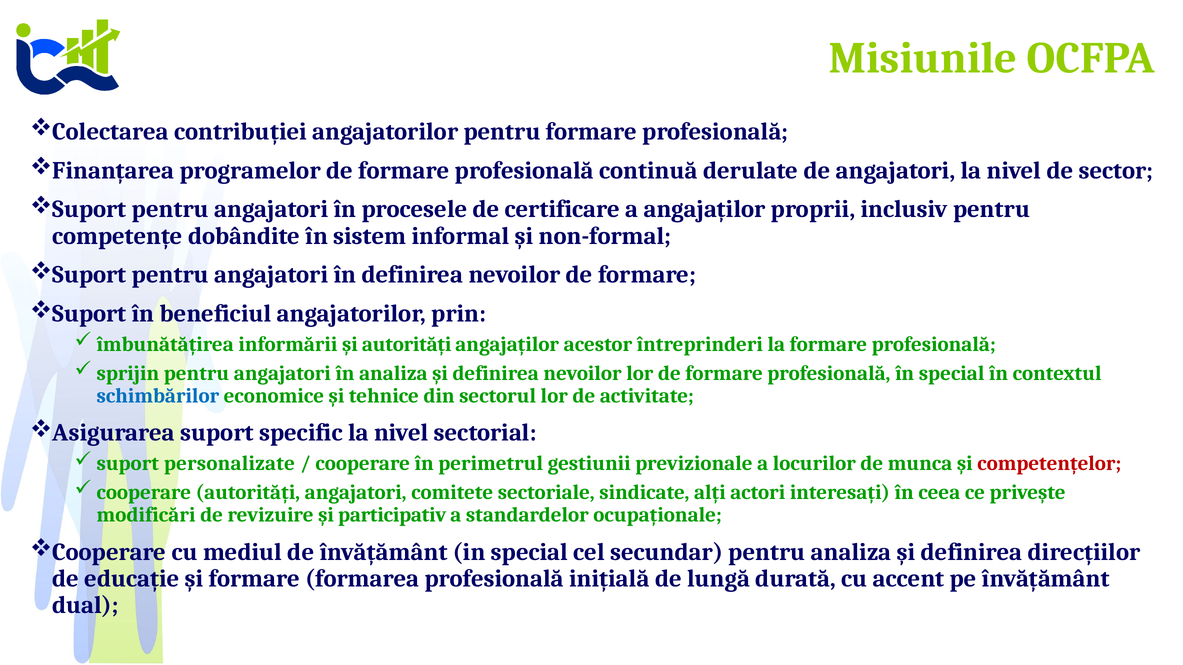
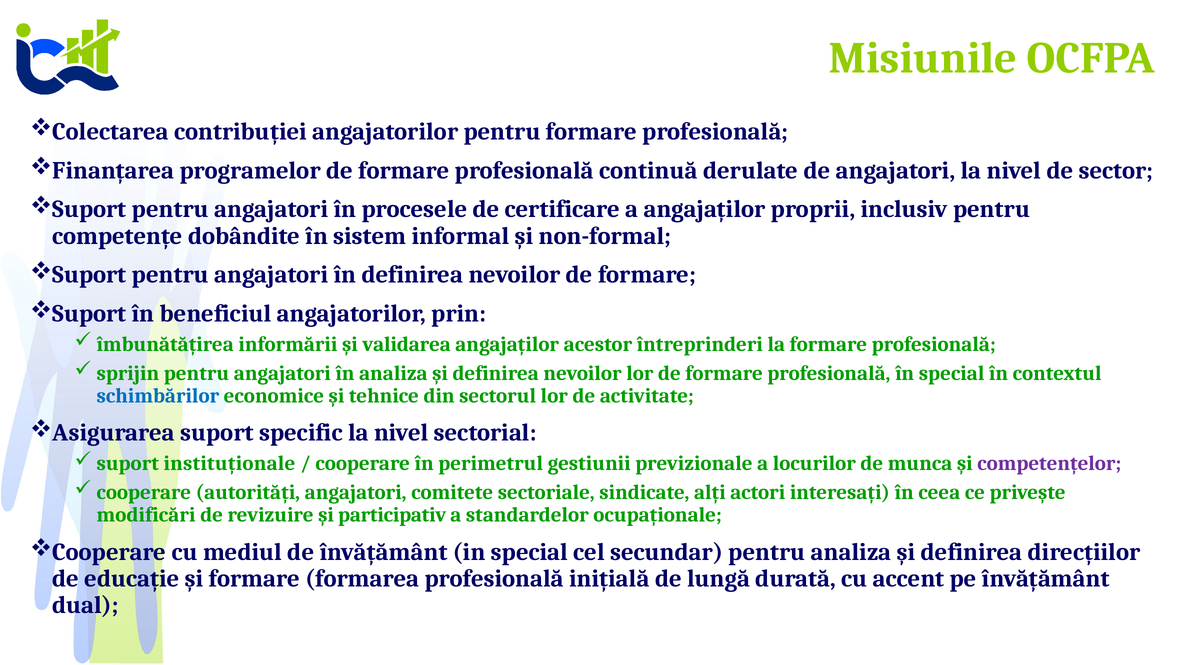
și autorități: autorități -> validarea
personalizate: personalizate -> instituționale
competențelor colour: red -> purple
